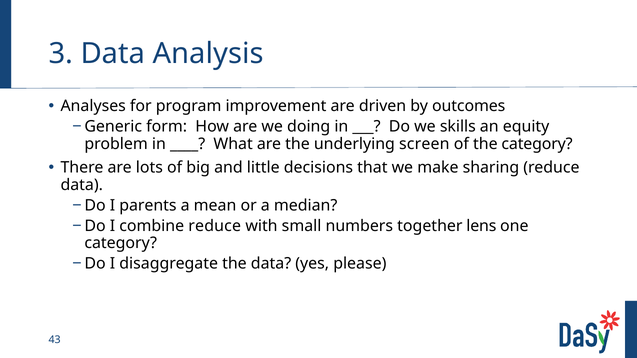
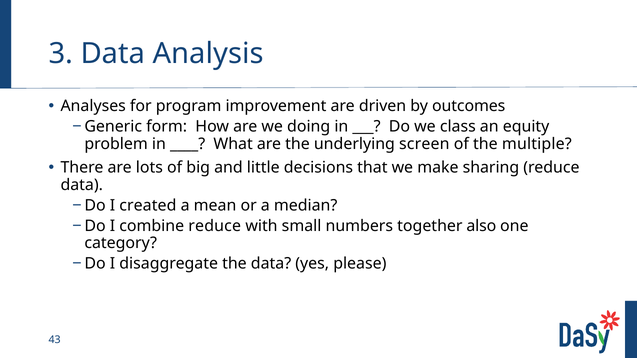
skills: skills -> class
the category: category -> multiple
parents: parents -> created
lens: lens -> also
